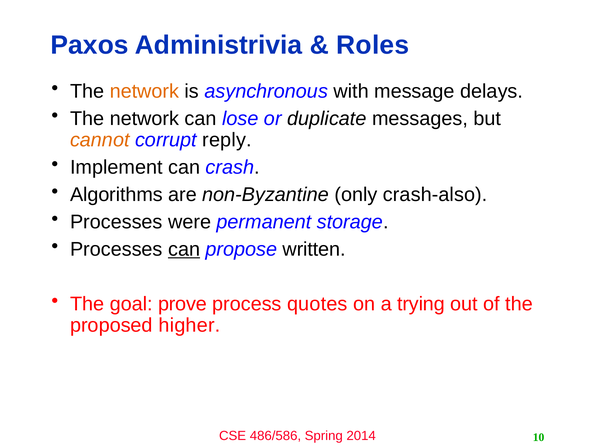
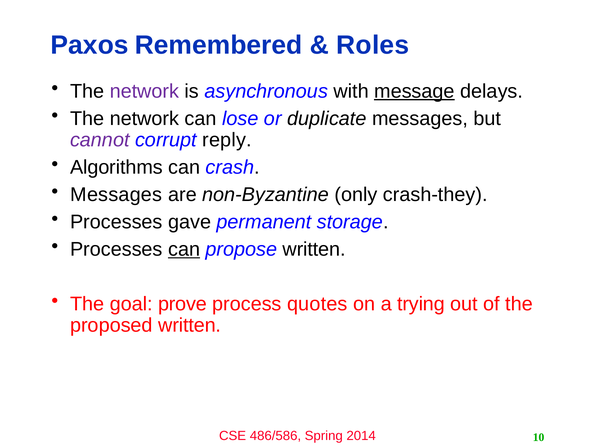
Administrivia: Administrivia -> Remembered
network at (144, 91) colour: orange -> purple
message underline: none -> present
cannot colour: orange -> purple
Implement: Implement -> Algorithms
Algorithms at (116, 195): Algorithms -> Messages
crash-also: crash-also -> crash-they
were: were -> gave
proposed higher: higher -> written
